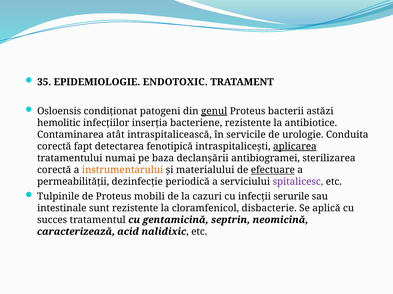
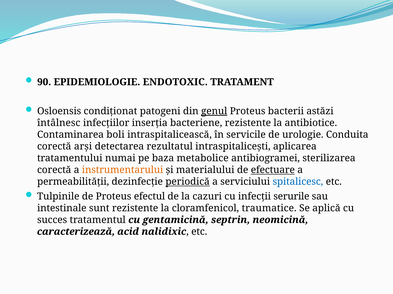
35: 35 -> 90
hemolitic: hemolitic -> întâlnesc
atât: atât -> boli
fapt: fapt -> arşi
fenotipică: fenotipică -> rezultatul
aplicarea underline: present -> none
declanşării: declanşării -> metabolice
periodică underline: none -> present
spitalicesc colour: purple -> blue
mobili: mobili -> efectul
disbacterie: disbacterie -> traumatice
